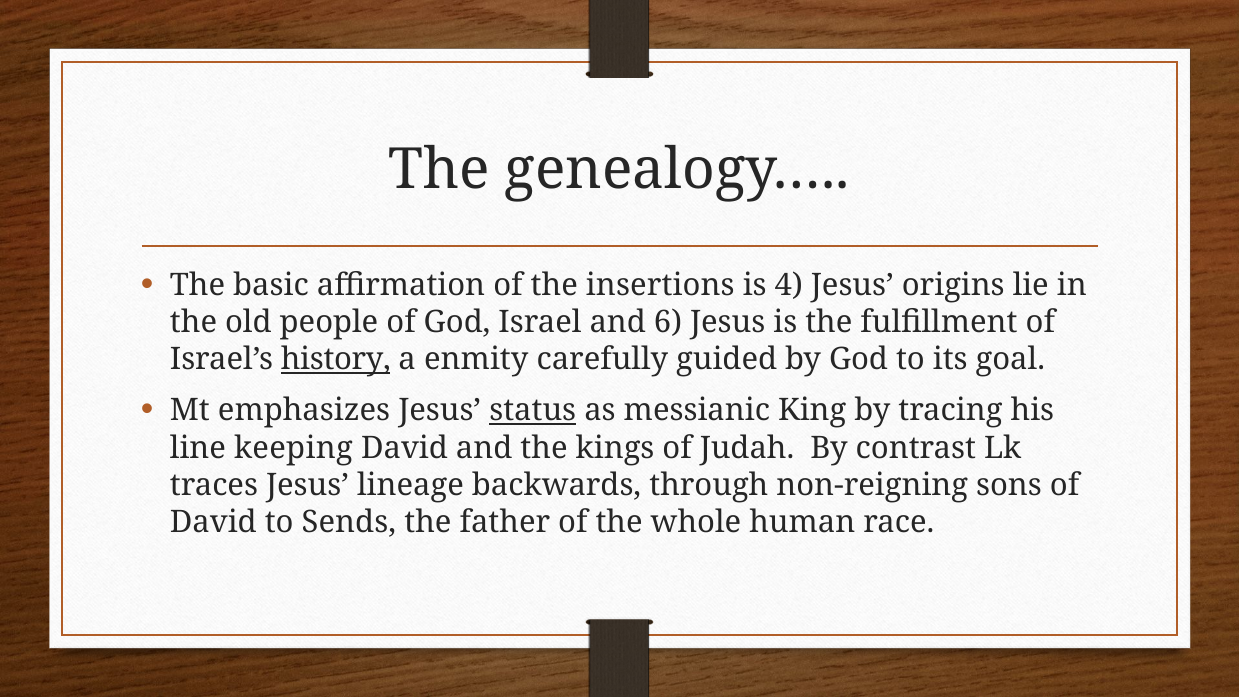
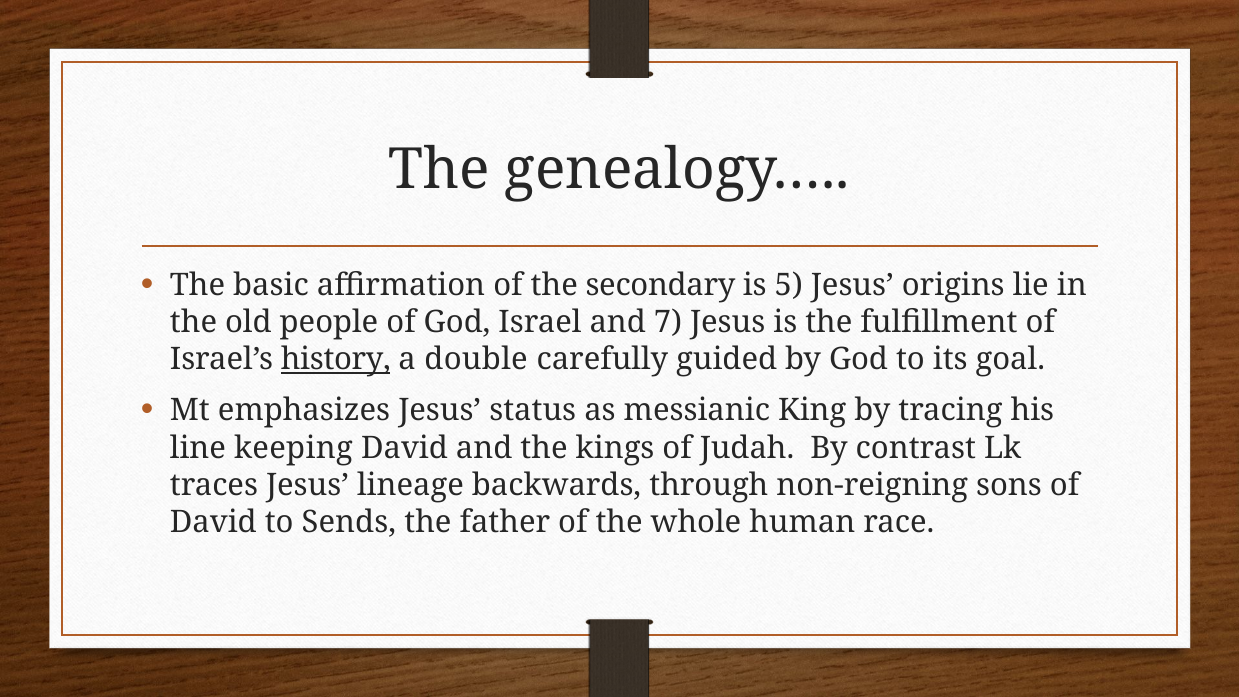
insertions: insertions -> secondary
4: 4 -> 5
6: 6 -> 7
enmity: enmity -> double
status underline: present -> none
